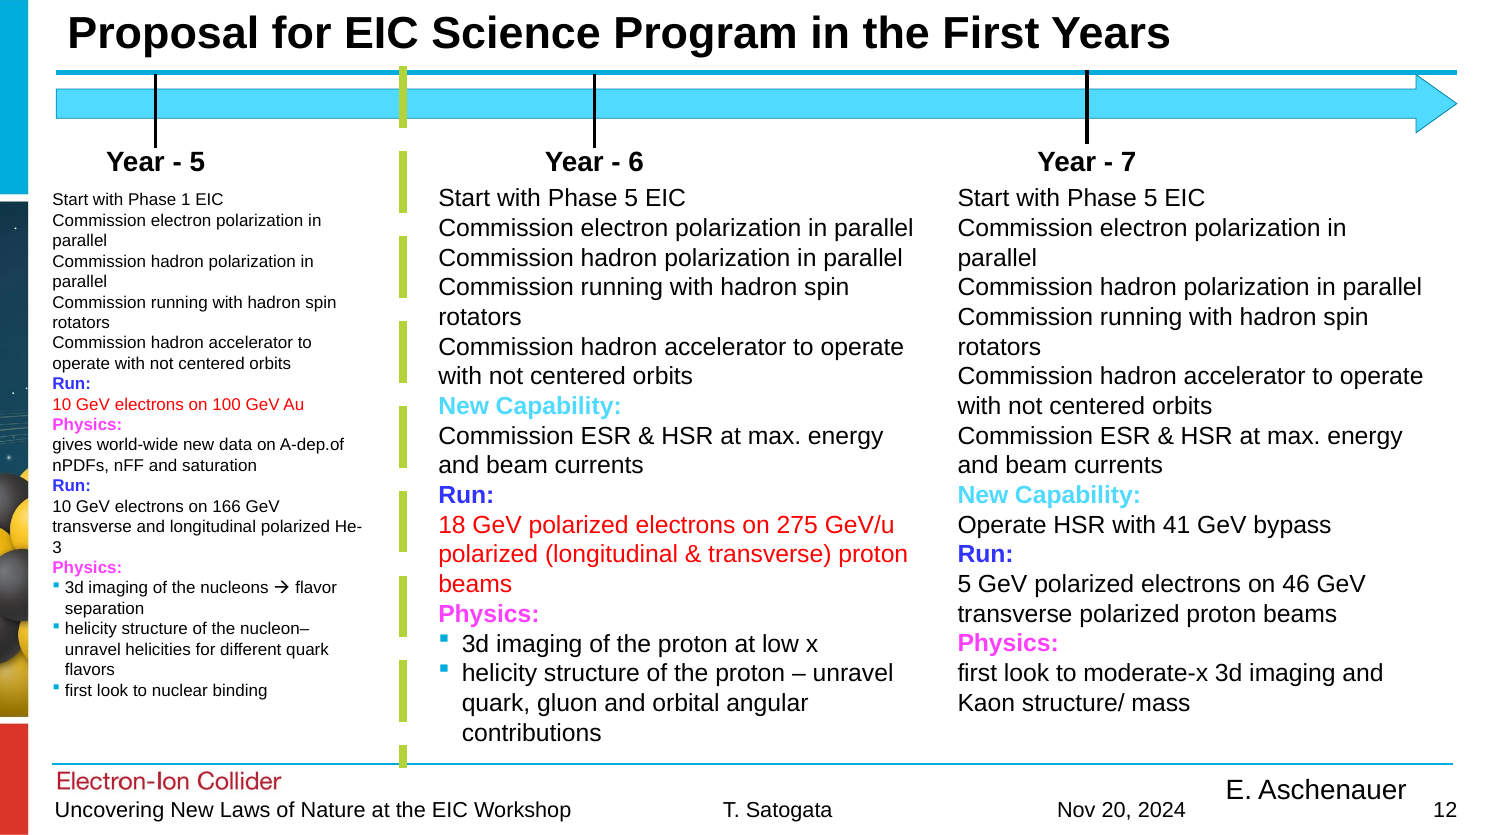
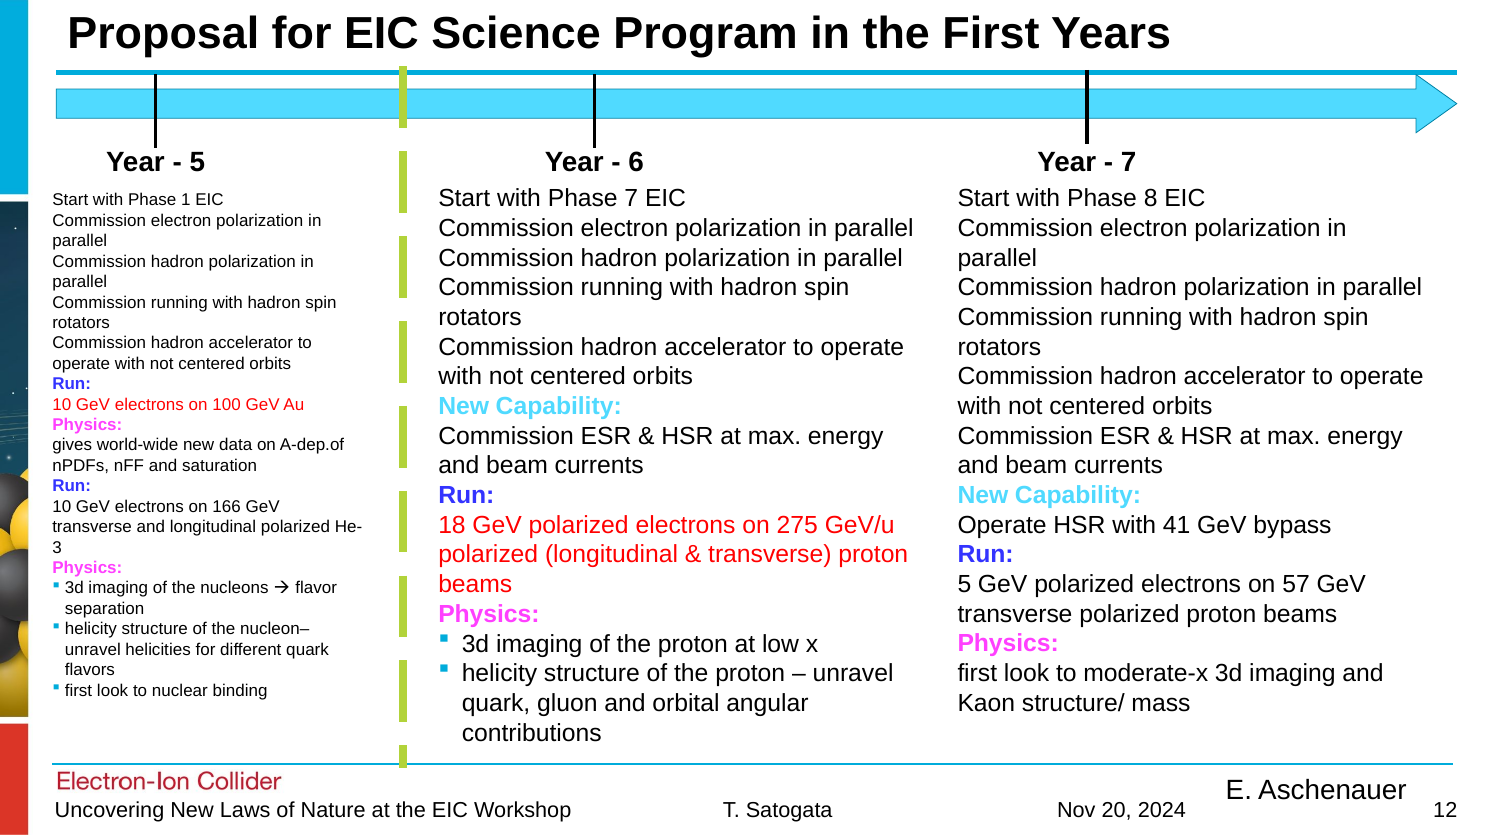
5 at (631, 199): 5 -> 7
5 at (1151, 199): 5 -> 8
46: 46 -> 57
